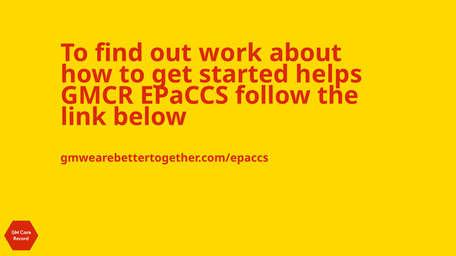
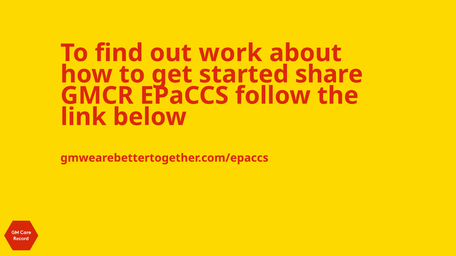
helps: helps -> share
